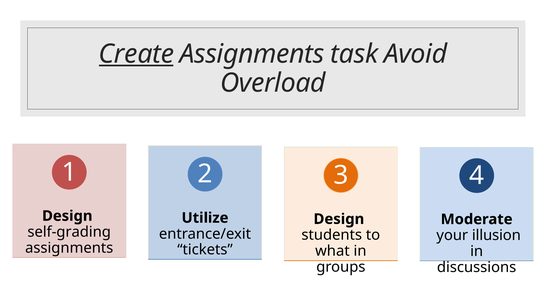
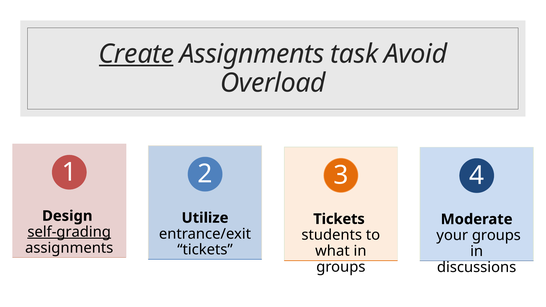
Design at (339, 219): Design -> Tickets
self-grading underline: none -> present
your illusion: illusion -> groups
